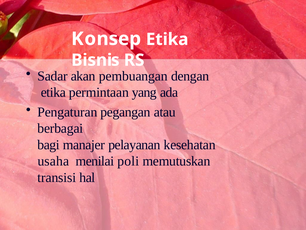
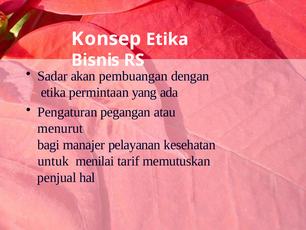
berbagai: berbagai -> menurut
usaha: usaha -> untuk
poli: poli -> tarif
transisi: transisi -> penjual
